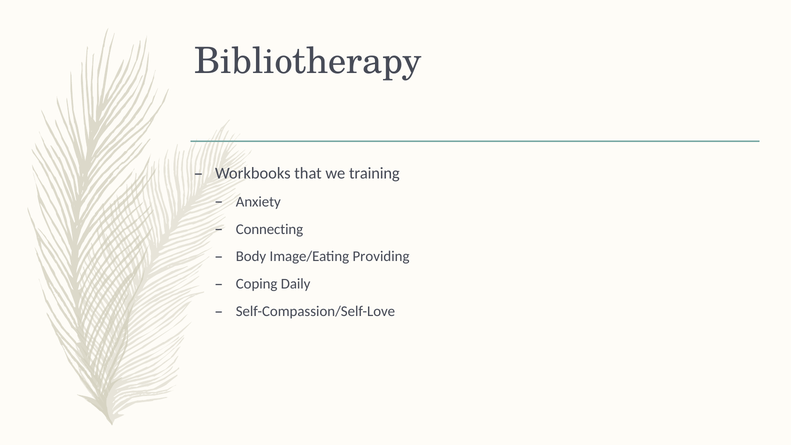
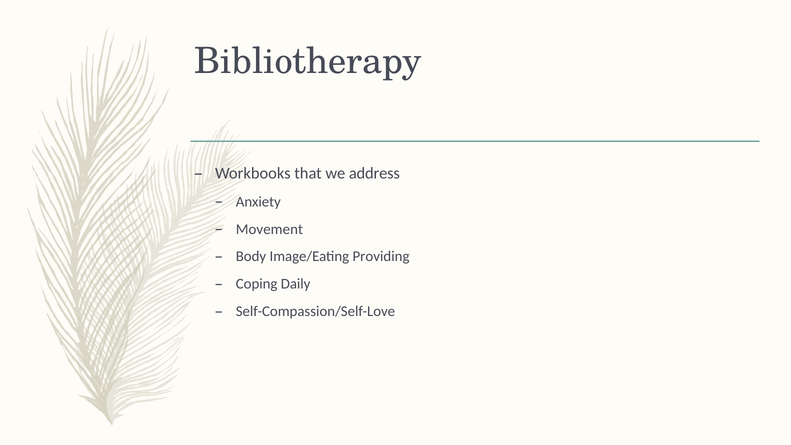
training: training -> address
Connecting: Connecting -> Movement
